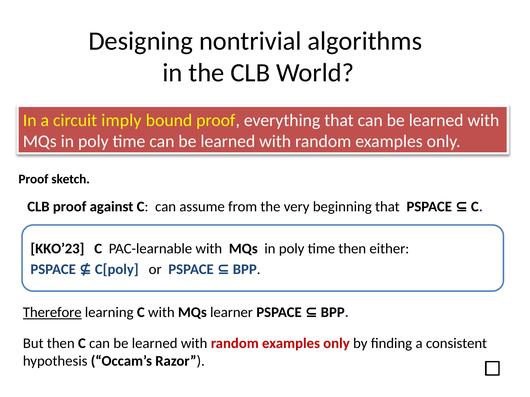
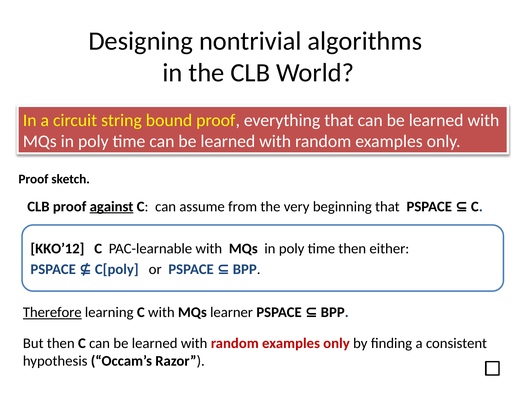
imply: imply -> string
against underline: none -> present
KKO’23: KKO’23 -> KKO’12
